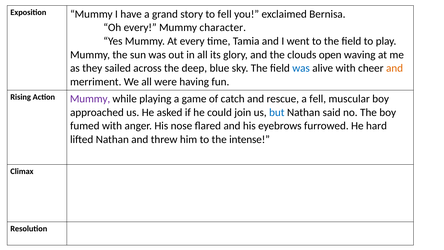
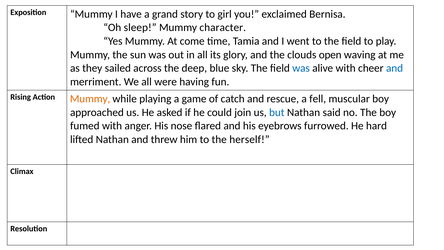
to fell: fell -> girl
Oh every: every -> sleep
At every: every -> come
and at (395, 68) colour: orange -> blue
Mummy at (90, 99) colour: purple -> orange
intense: intense -> herself
